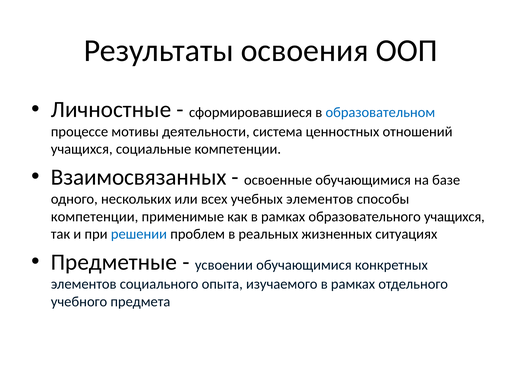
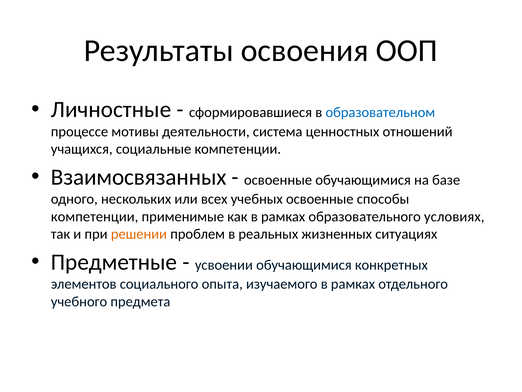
учебных элементов: элементов -> освоенные
образовательного учащихся: учащихся -> условиях
решении colour: blue -> orange
